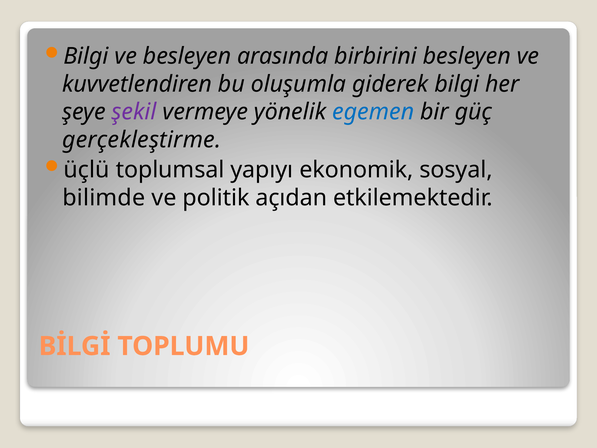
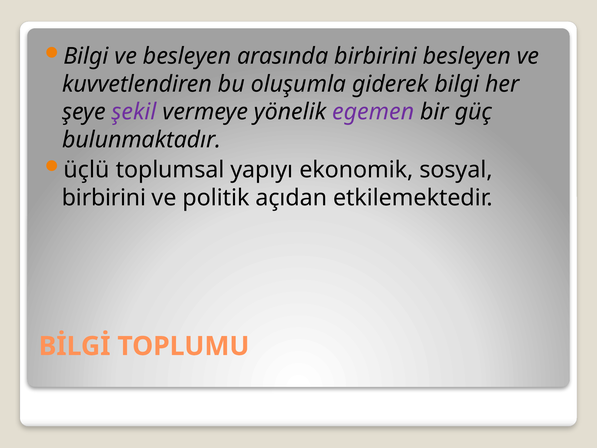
egemen colour: blue -> purple
gerçekleştirme: gerçekleştirme -> bulunmaktadır
bilimde at (104, 198): bilimde -> birbirini
